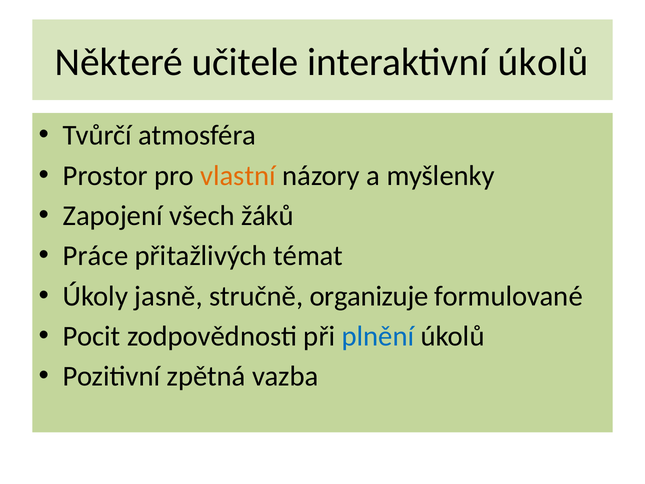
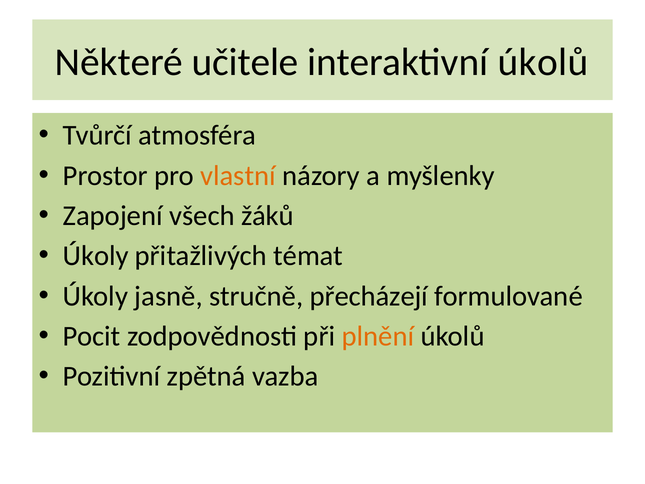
Práce at (96, 256): Práce -> Úkoly
organizuje: organizuje -> přecházejí
plnění colour: blue -> orange
